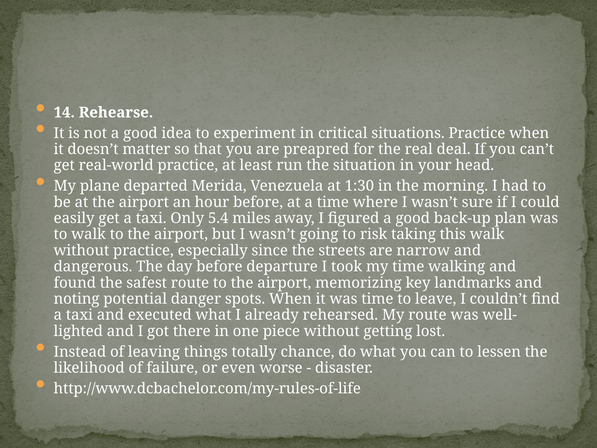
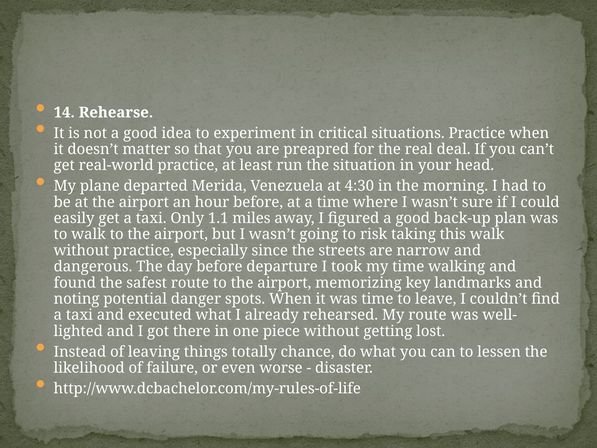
1:30: 1:30 -> 4:30
5.4: 5.4 -> 1.1
